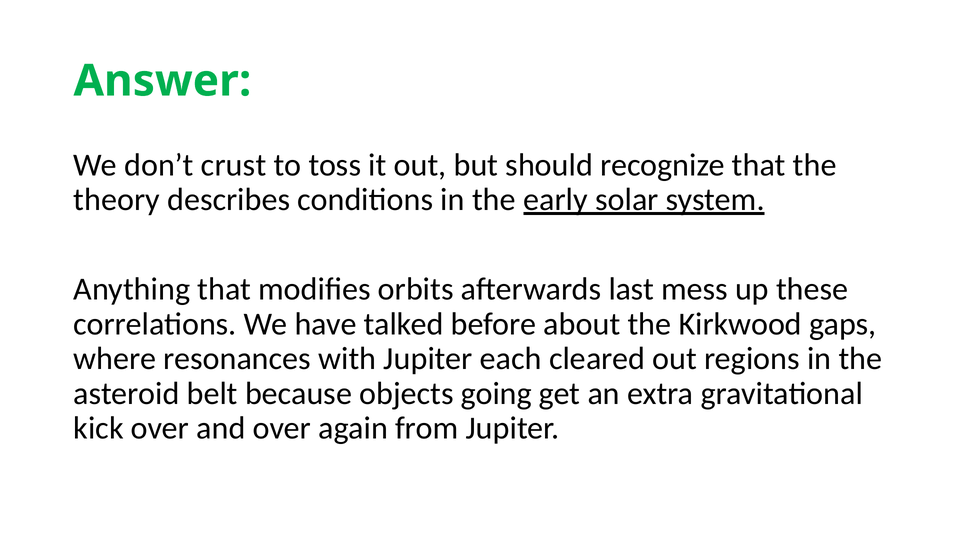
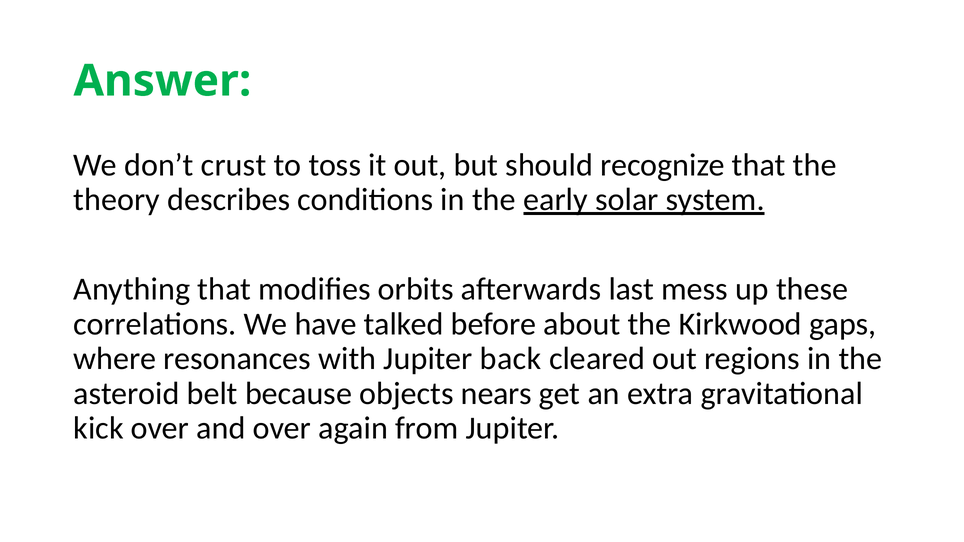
each: each -> back
going: going -> nears
